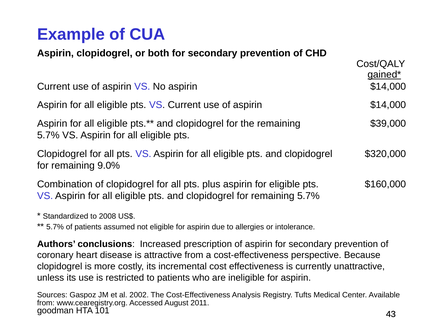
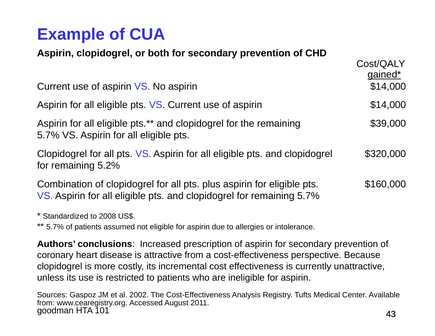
9.0%: 9.0% -> 5.2%
